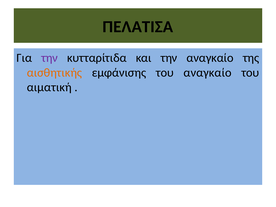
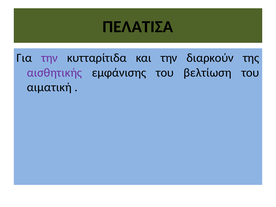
την αναγκαίο: αναγκαίο -> διαρκούν
αισθητικής colour: orange -> purple
του αναγκαίο: αναγκαίο -> βελτίωση
